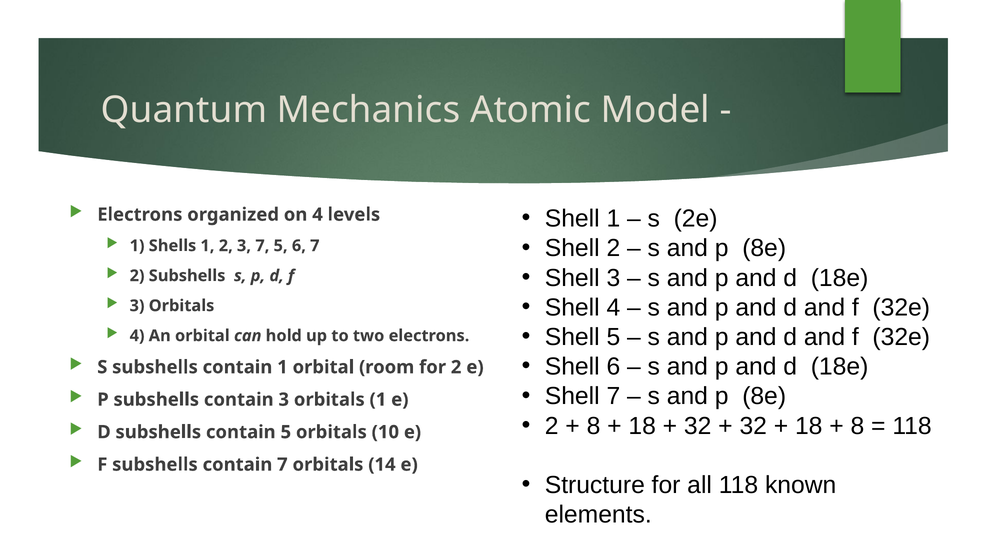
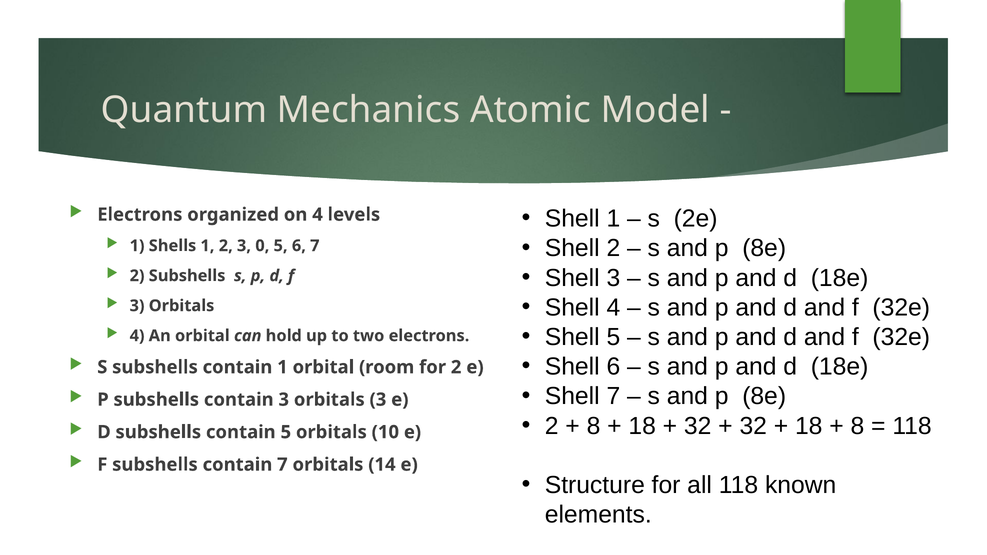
3 7: 7 -> 0
orbitals 1: 1 -> 3
